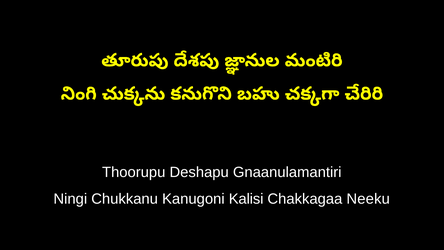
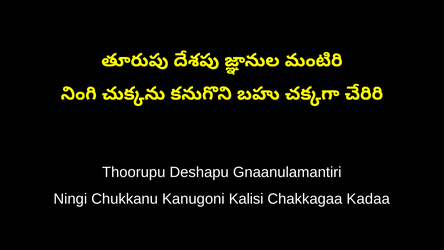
Neeku: Neeku -> Kadaa
